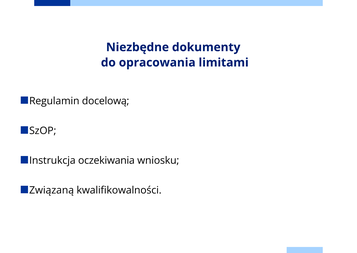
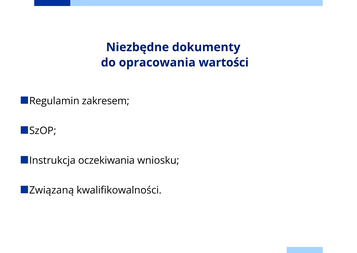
limitami: limitami -> wartości
docelową: docelową -> zakresem
